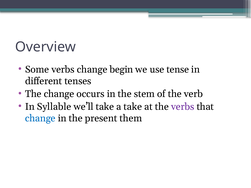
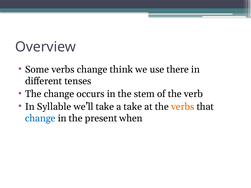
begin: begin -> think
tense: tense -> there
verbs at (183, 107) colour: purple -> orange
them: them -> when
